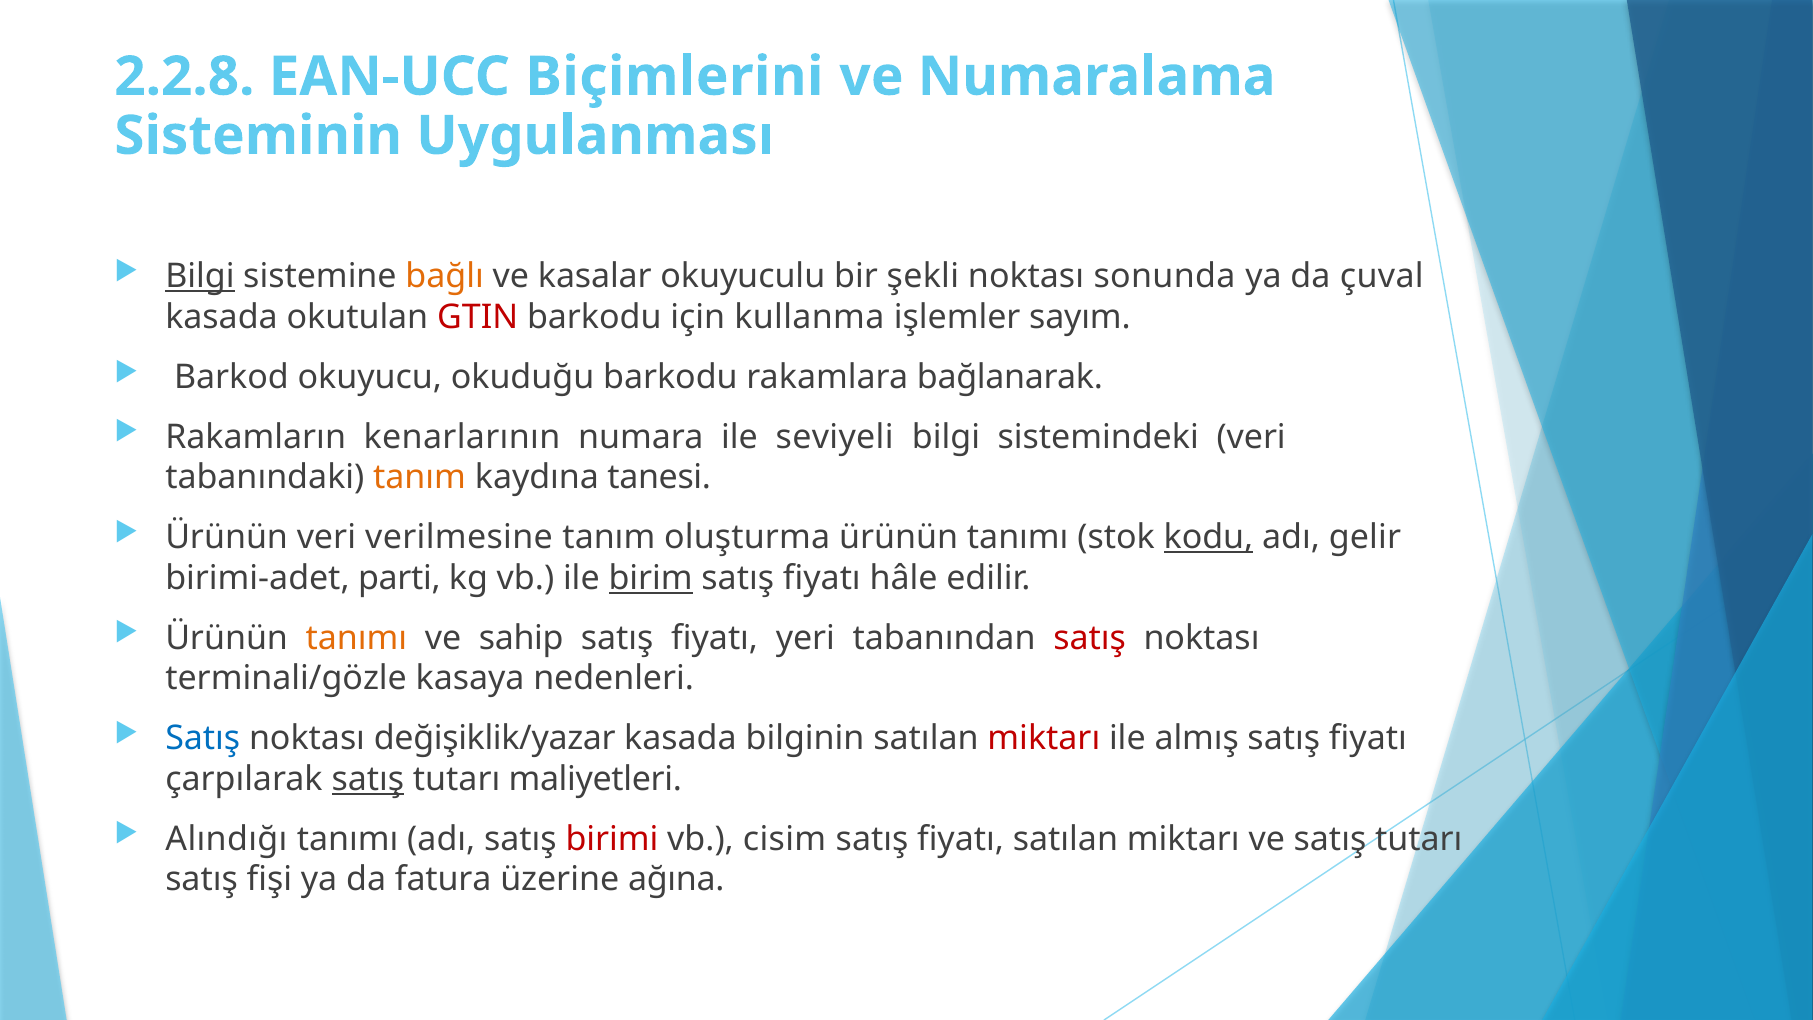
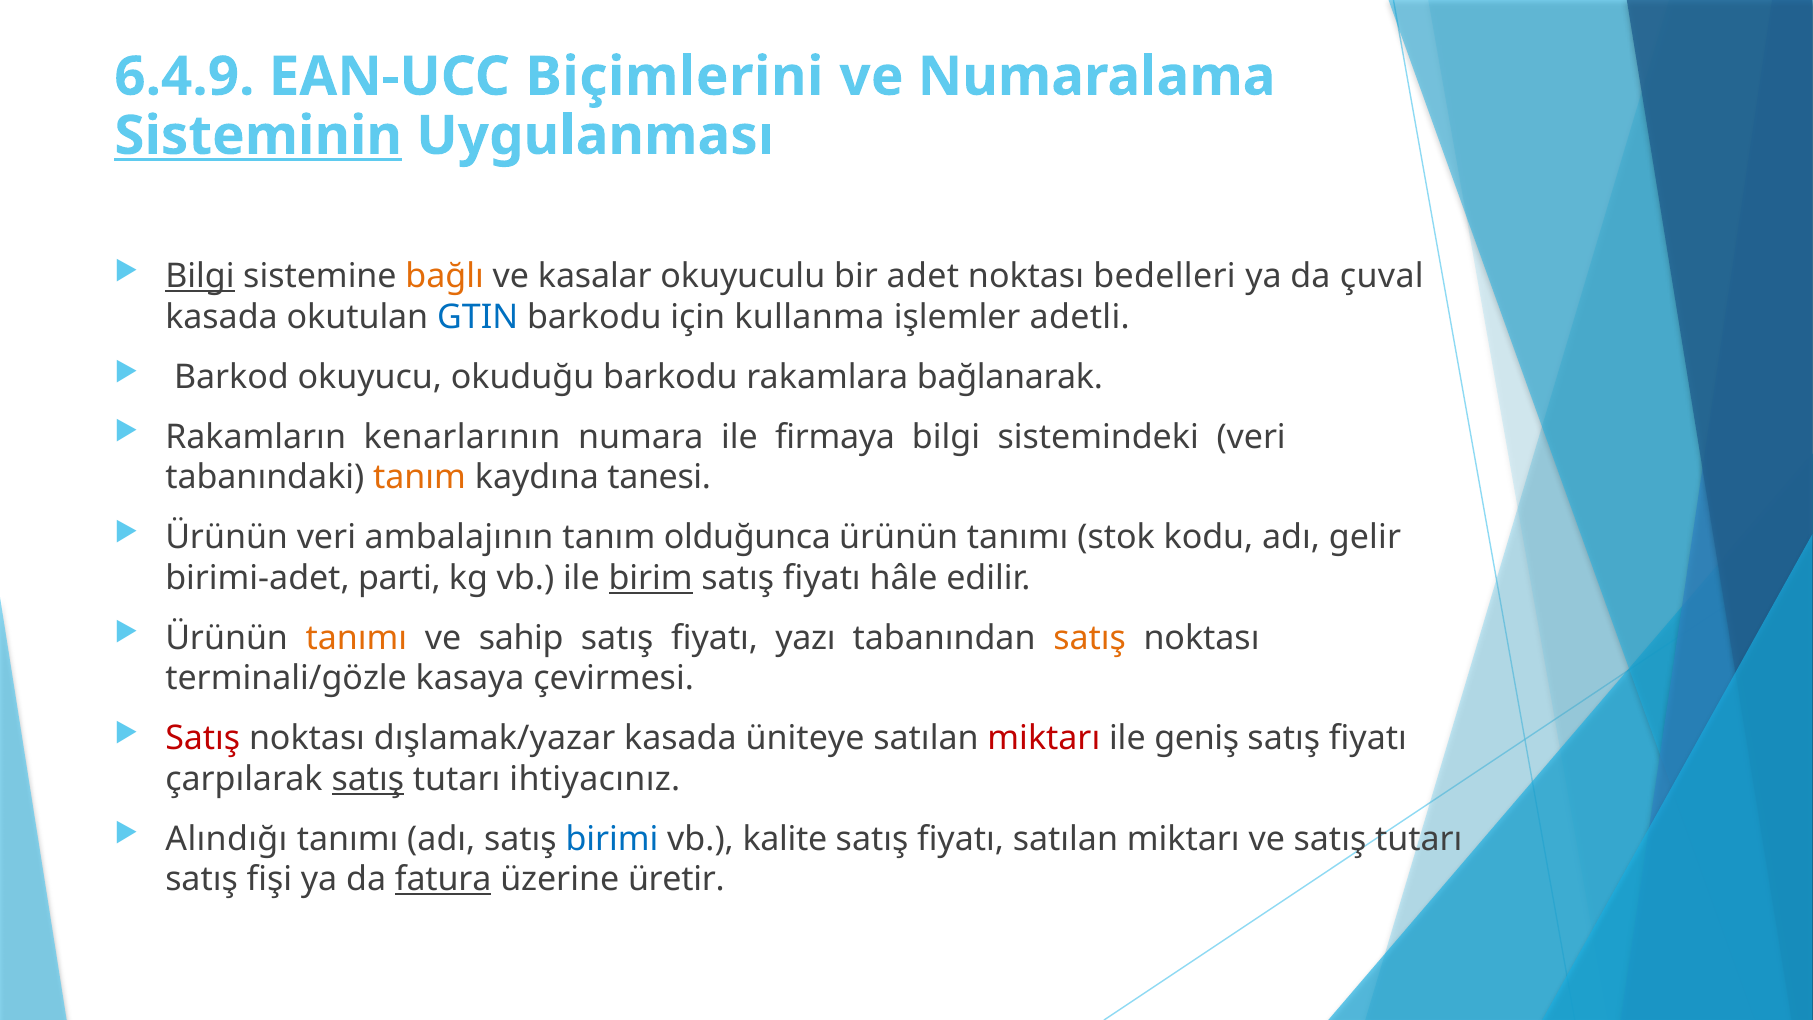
2.2.8: 2.2.8 -> 6.4.9
Sisteminin underline: none -> present
şekli: şekli -> adet
sonunda: sonunda -> bedelleri
GTIN colour: red -> blue
sayım: sayım -> adetli
seviyeli: seviyeli -> firmaya
verilmesine: verilmesine -> ambalajının
oluşturma: oluşturma -> olduğunca
kodu underline: present -> none
yeri: yeri -> yazı
satış at (1090, 638) colour: red -> orange
nedenleri: nedenleri -> çevirmesi
Satış at (203, 738) colour: blue -> red
değişiklik/yazar: değişiklik/yazar -> dışlamak/yazar
bilginin: bilginin -> üniteye
almış: almış -> geniş
maliyetleri: maliyetleri -> ihtiyacınız
birimi colour: red -> blue
cisim: cisim -> kalite
fatura underline: none -> present
ağına: ağına -> üretir
